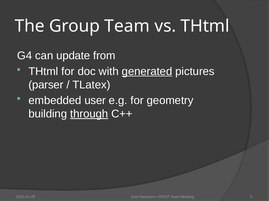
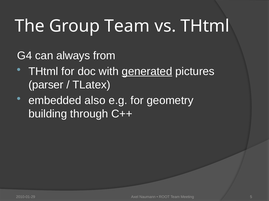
update: update -> always
user: user -> also
through underline: present -> none
